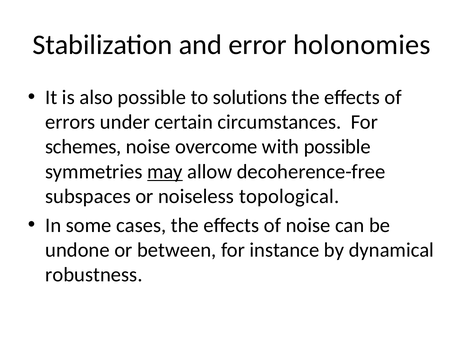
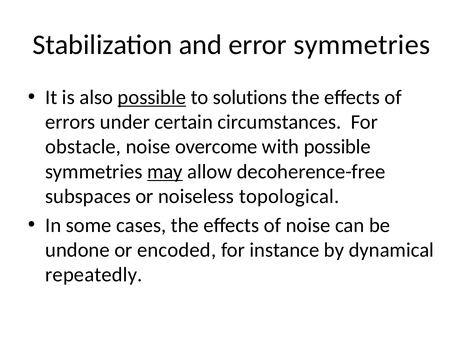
error holonomies: holonomies -> symmetries
possible at (152, 97) underline: none -> present
schemes: schemes -> obstacle
between: between -> encoded
robustness: robustness -> repeatedly
